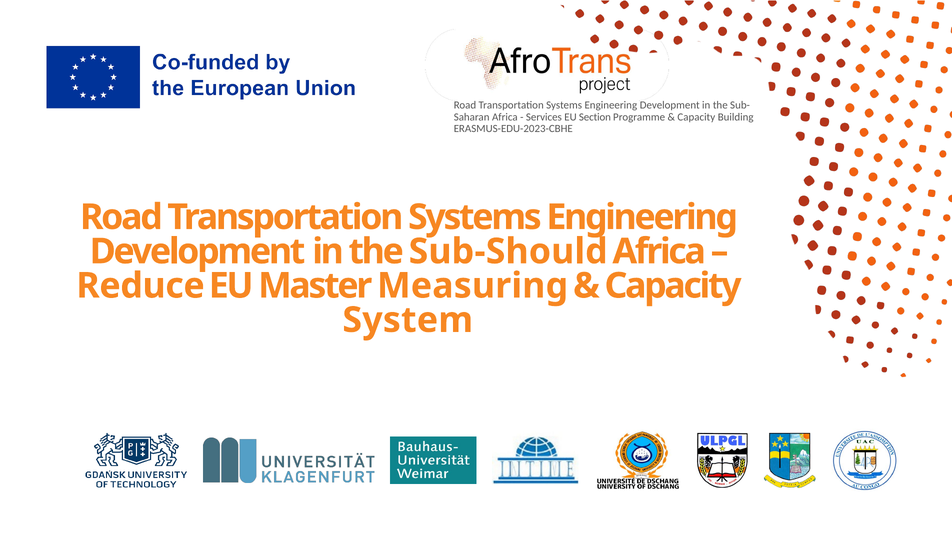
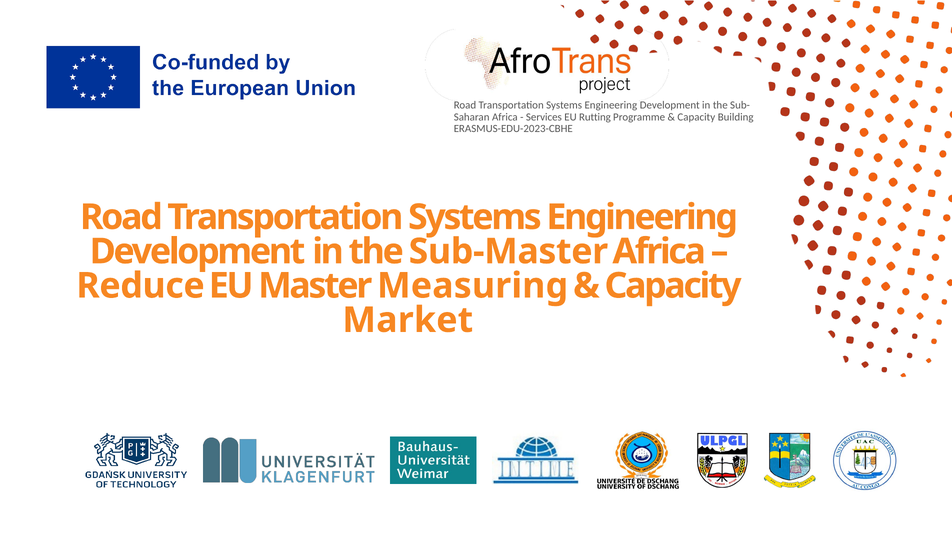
Section: Section -> Rutting
Sub-Should: Sub-Should -> Sub-Master
System: System -> Market
